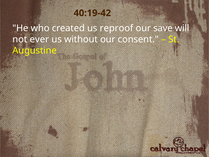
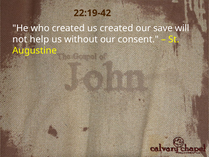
40:19-42: 40:19-42 -> 22:19-42
us reproof: reproof -> created
ever: ever -> help
